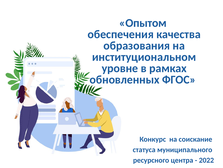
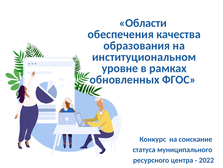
Опытом: Опытом -> Области
